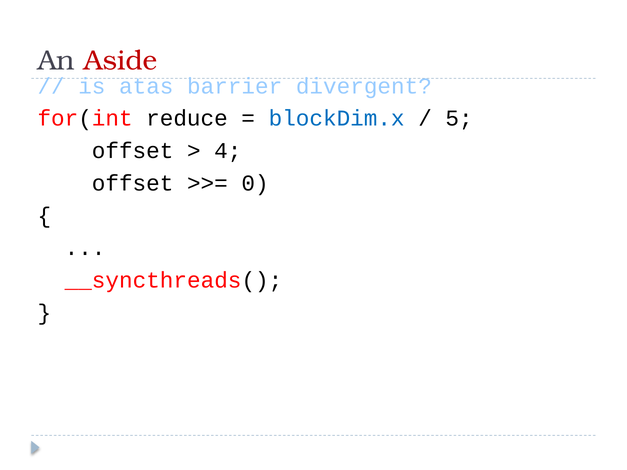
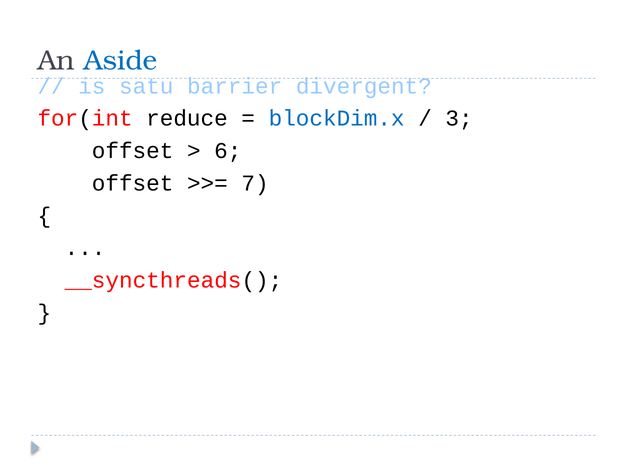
Aside colour: red -> blue
atas: atas -> satu
5: 5 -> 3
4: 4 -> 6
0: 0 -> 7
